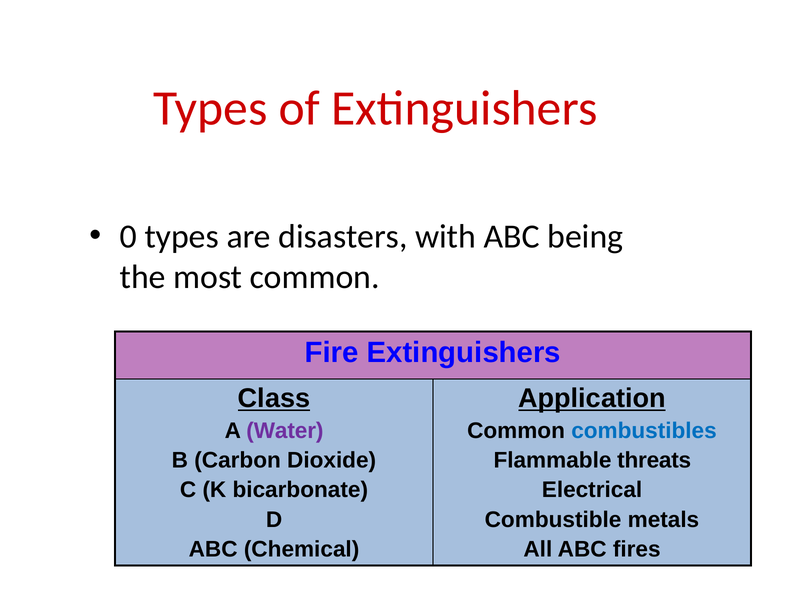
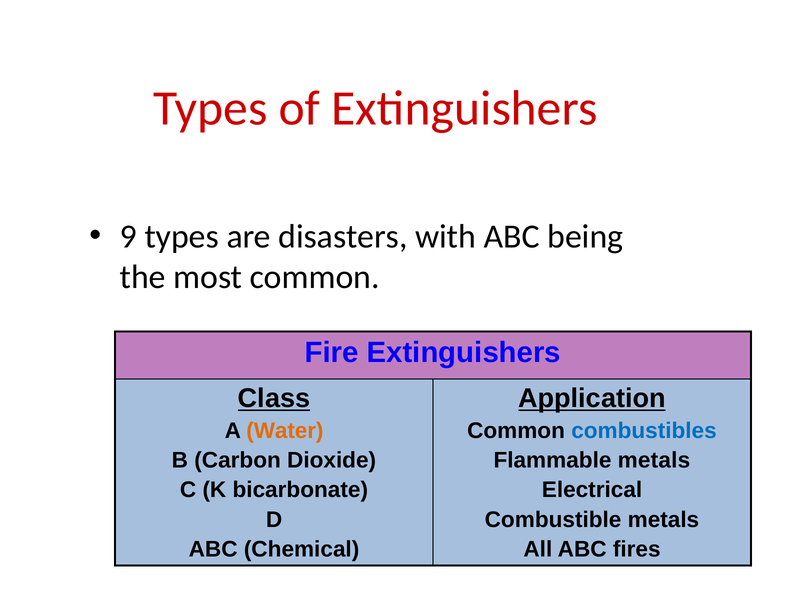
0: 0 -> 9
Water colour: purple -> orange
Flammable threats: threats -> metals
